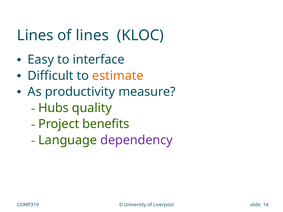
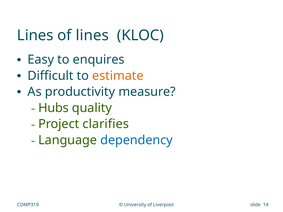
interface: interface -> enquires
benefits: benefits -> clarifies
dependency colour: purple -> blue
